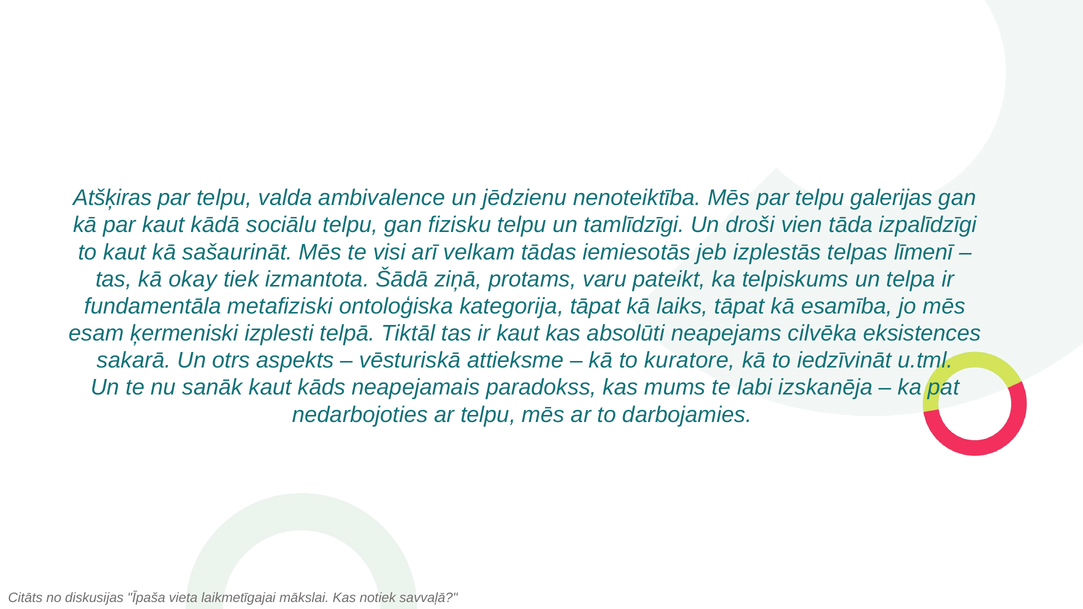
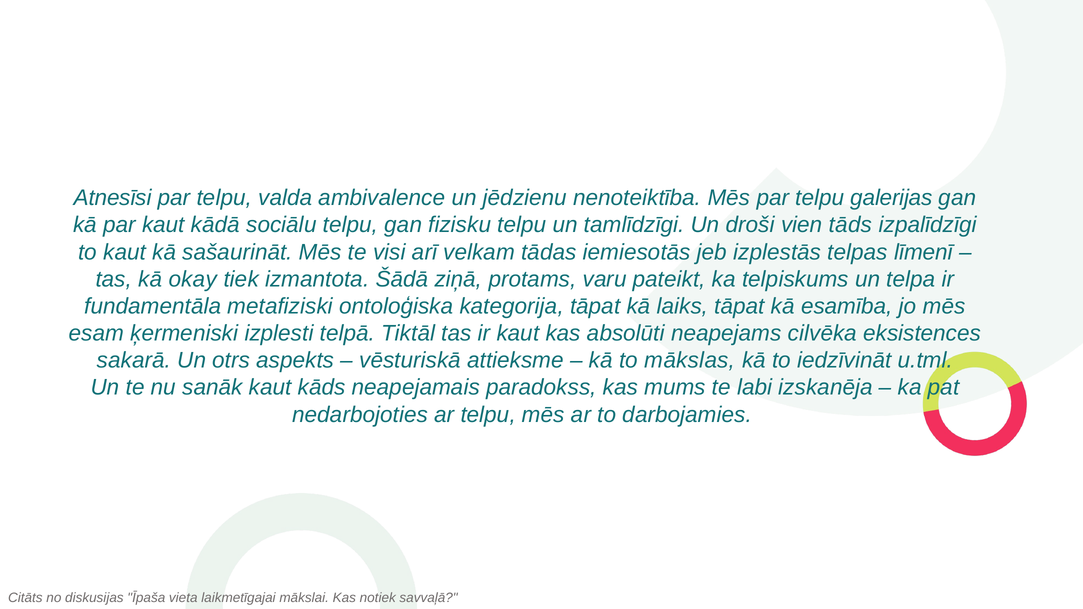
Atšķiras: Atšķiras -> Atnesīsi
tāda: tāda -> tāds
kuratore: kuratore -> mākslas
